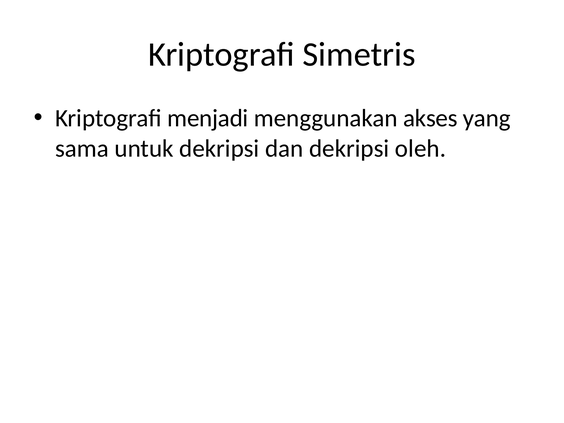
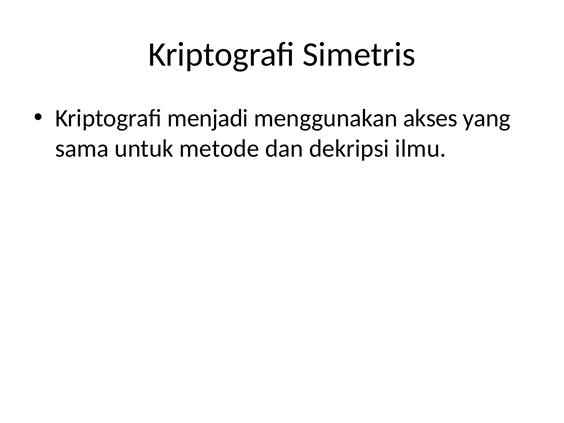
untuk dekripsi: dekripsi -> metode
oleh: oleh -> ilmu
